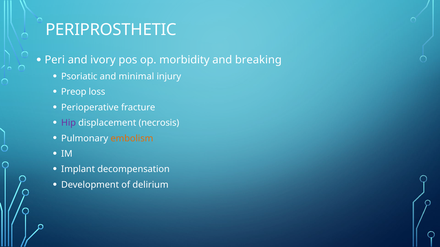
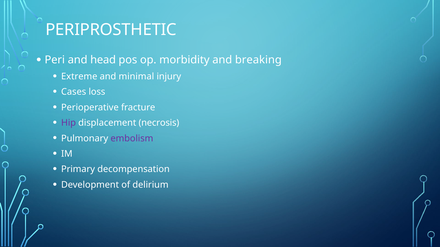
ivory: ivory -> head
Psoriatic: Psoriatic -> Extreme
Preop: Preop -> Cases
embolism colour: orange -> purple
Implant: Implant -> Primary
